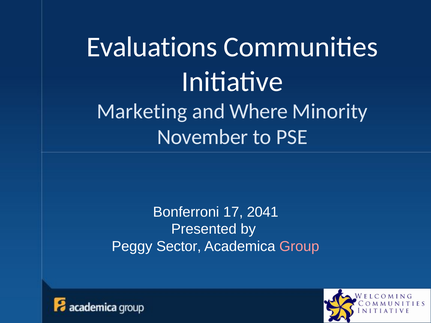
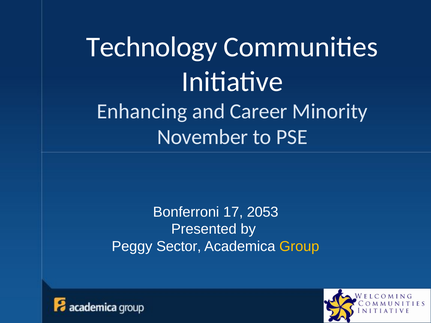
Evaluations: Evaluations -> Technology
Marketing: Marketing -> Enhancing
Where: Where -> Career
2041: 2041 -> 2053
Group colour: pink -> yellow
